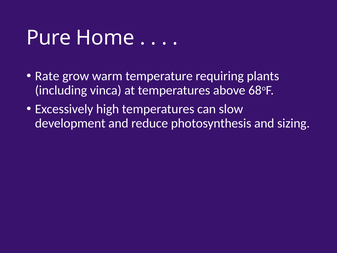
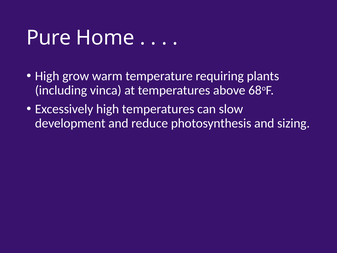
Rate at (47, 76): Rate -> High
